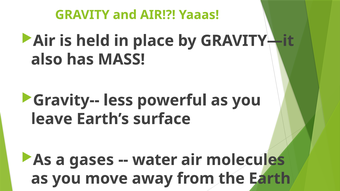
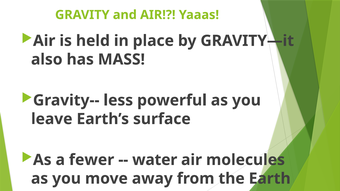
gases: gases -> fewer
